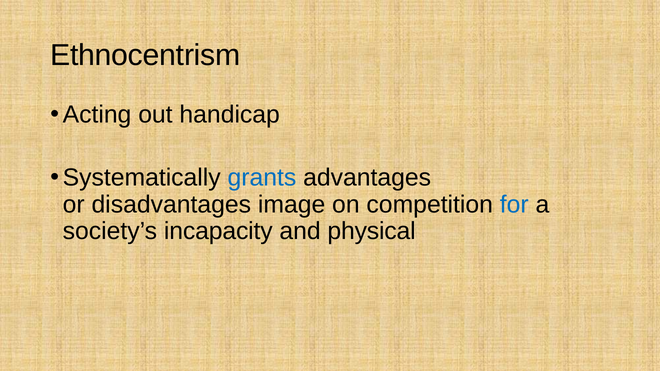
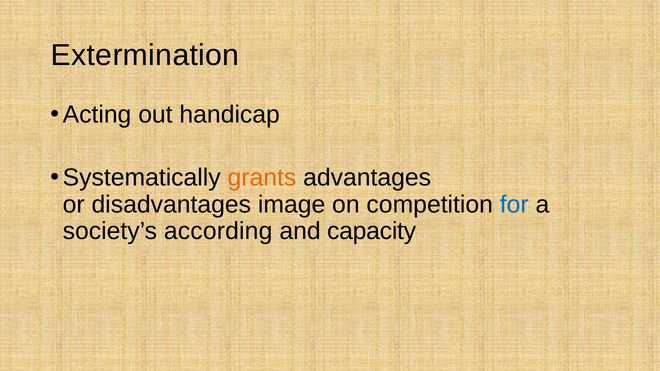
Ethnocentrism: Ethnocentrism -> Extermination
grants colour: blue -> orange
incapacity: incapacity -> according
physical: physical -> capacity
